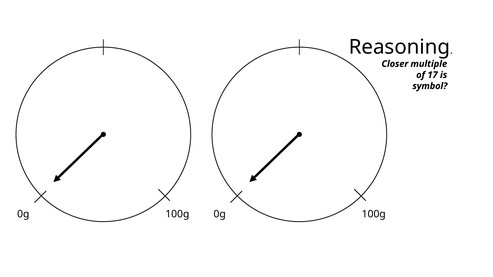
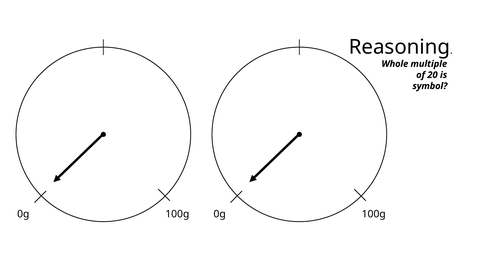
Closer: Closer -> Whole
17: 17 -> 20
